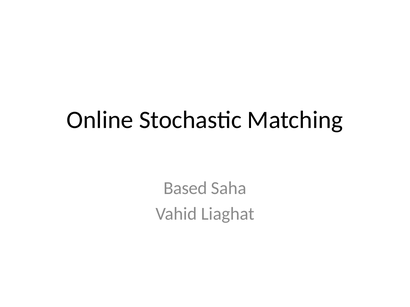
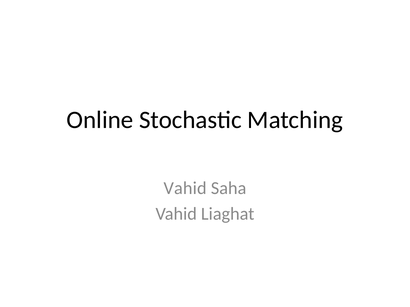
Based at (185, 189): Based -> Vahid
